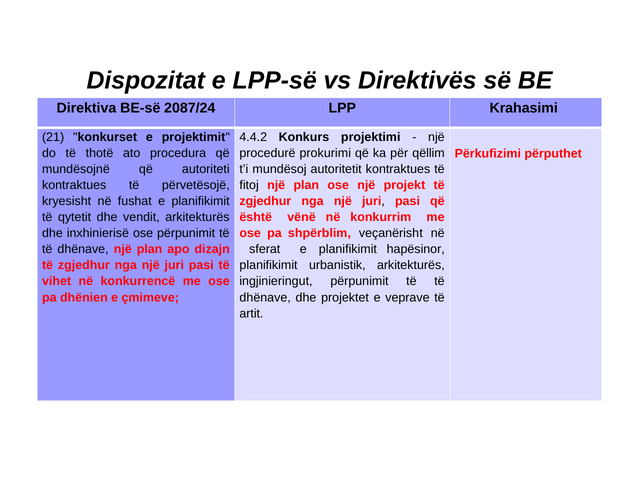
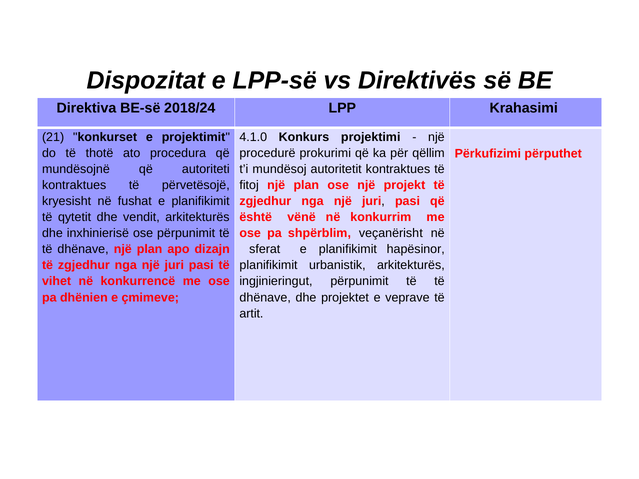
2087/24: 2087/24 -> 2018/24
4.4.2: 4.4.2 -> 4.1.0
